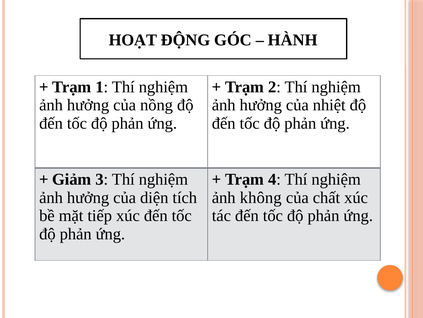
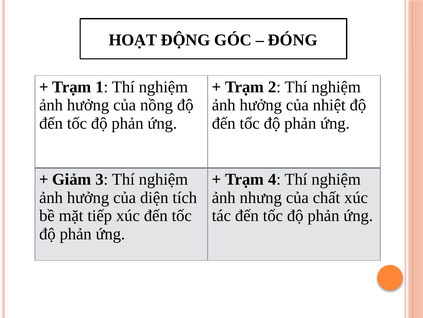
HÀNH: HÀNH -> ĐÓNG
không: không -> nhưng
